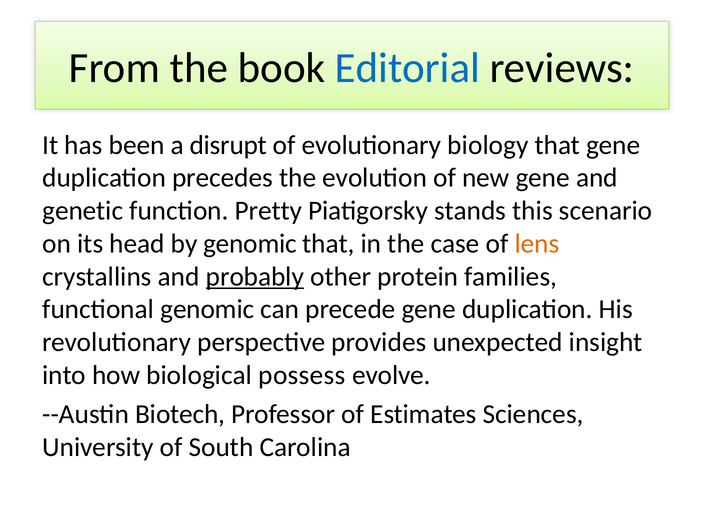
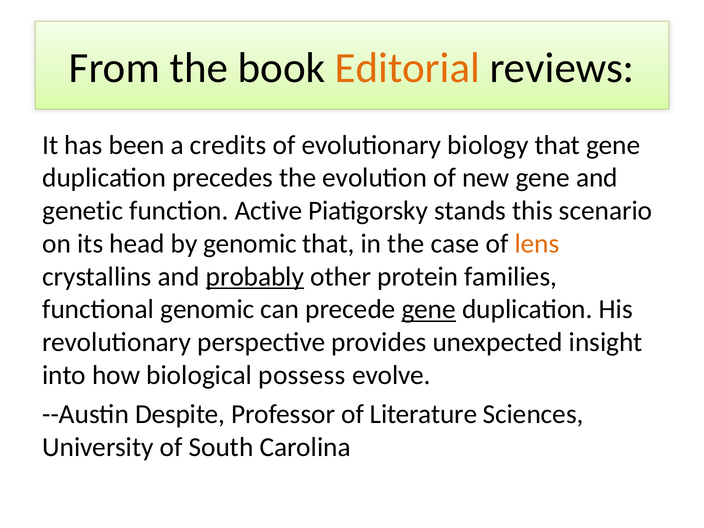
Editorial colour: blue -> orange
disrupt: disrupt -> credits
Pretty: Pretty -> Active
gene at (429, 309) underline: none -> present
Biotech: Biotech -> Despite
Estimates: Estimates -> Literature
